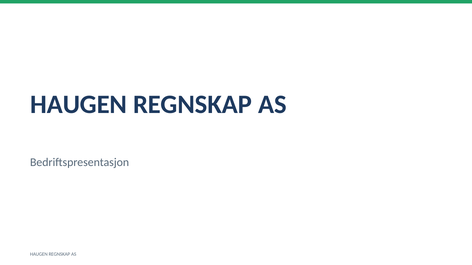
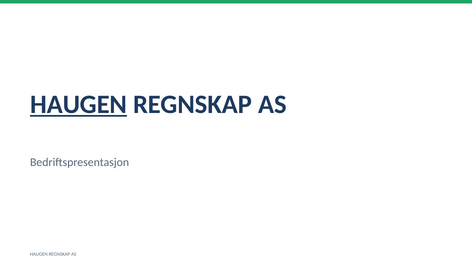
HAUGEN at (79, 105) underline: none -> present
